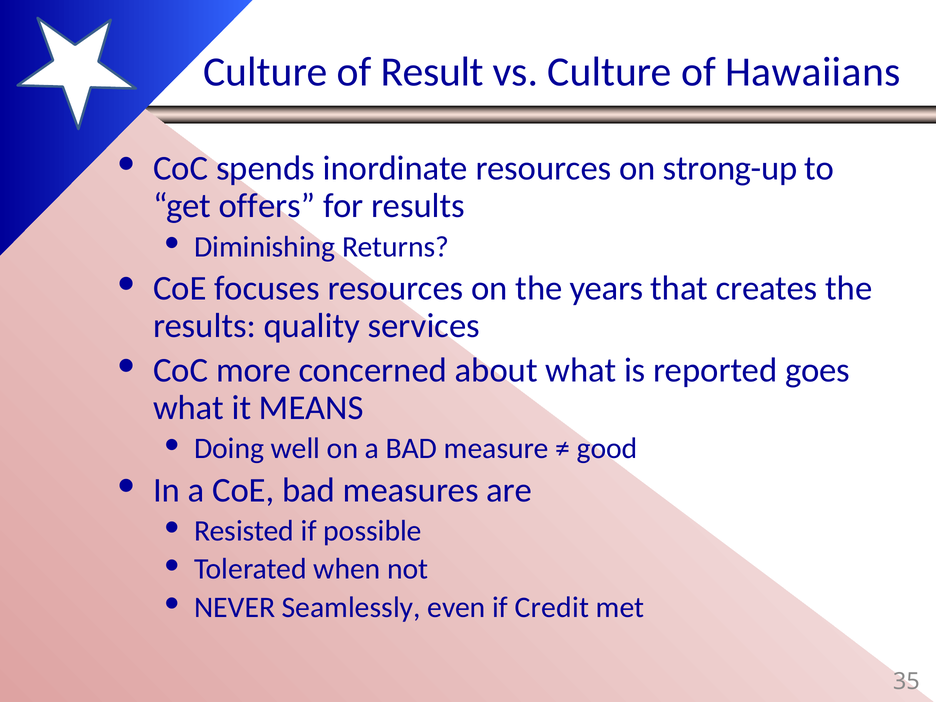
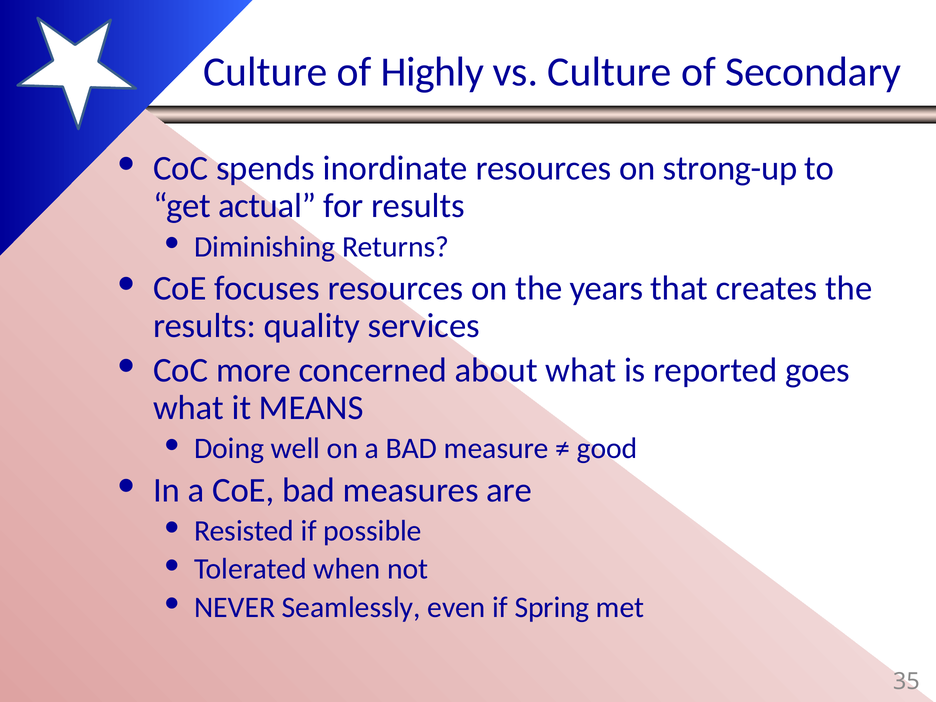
Result: Result -> Highly
Hawaiians: Hawaiians -> Secondary
offers: offers -> actual
Credit: Credit -> Spring
